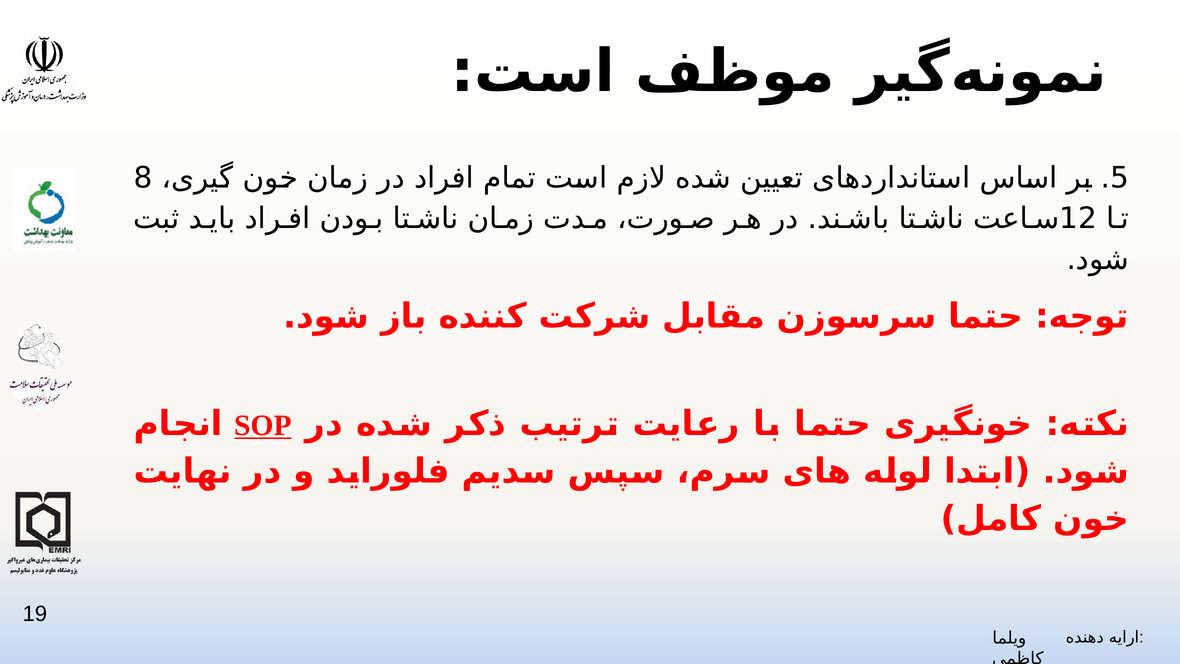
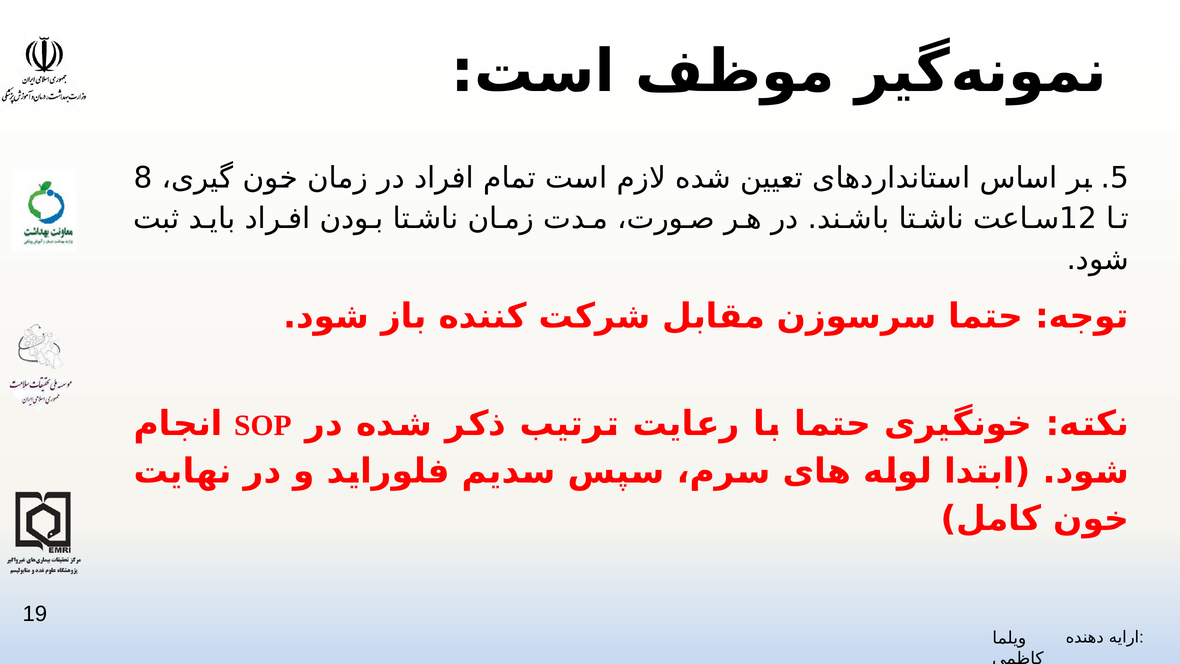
SOP underline: present -> none
